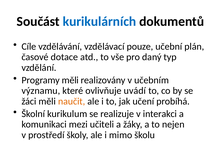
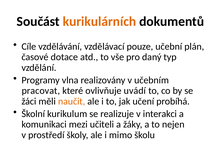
kurikulárních colour: blue -> orange
Programy měli: měli -> vlna
významu: významu -> pracovat
